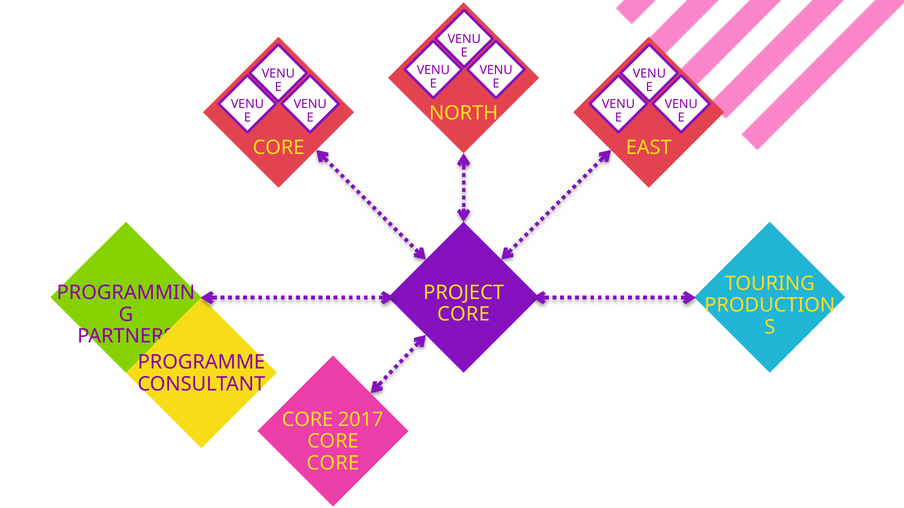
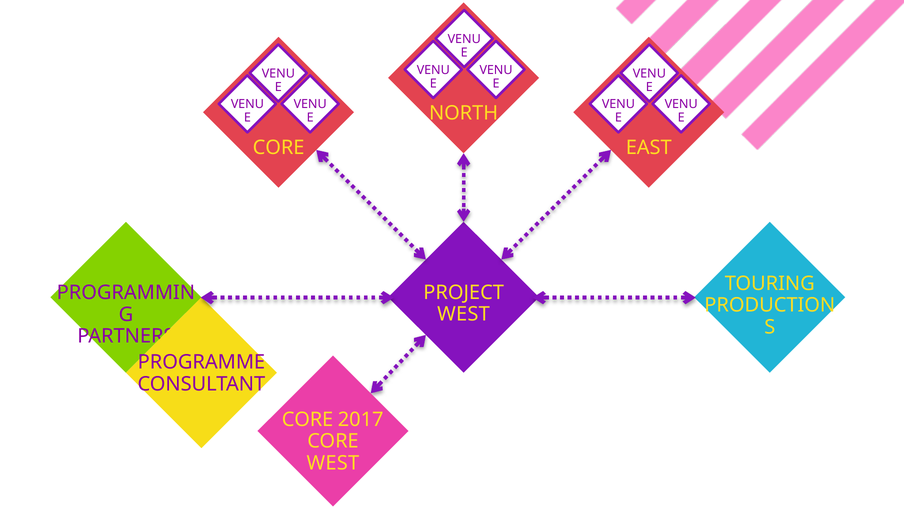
CORE at (464, 315): CORE -> WEST
CORE at (333, 463): CORE -> WEST
